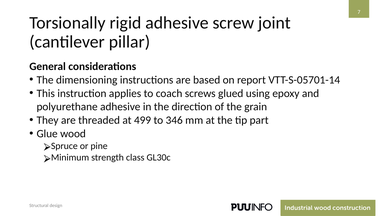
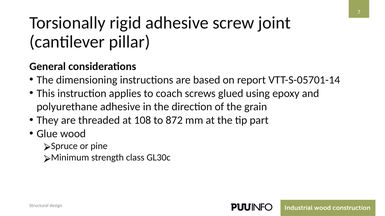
499: 499 -> 108
346: 346 -> 872
